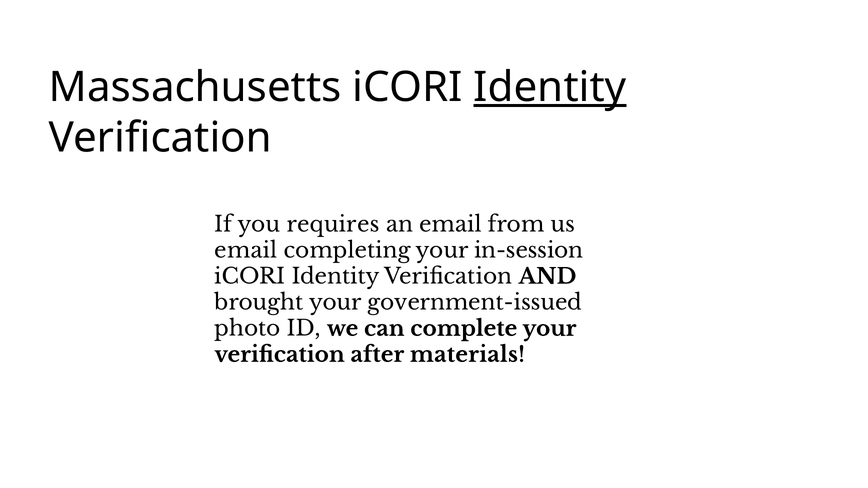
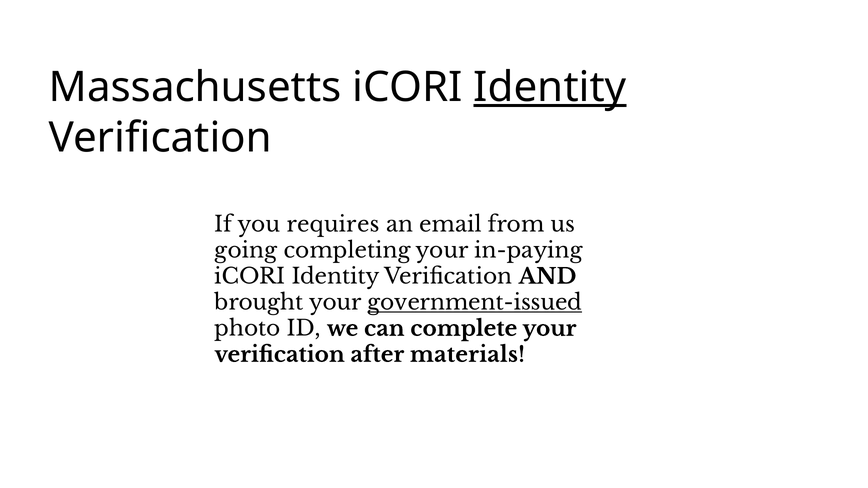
email at (246, 251): email -> going
in-session: in-session -> in-paying
government-issued underline: none -> present
